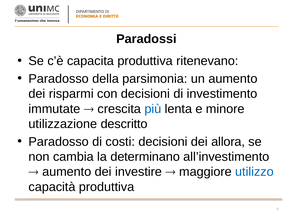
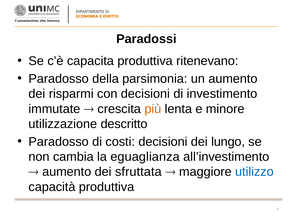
più colour: blue -> orange
allora: allora -> lungo
determinano: determinano -> eguaglianza
investire: investire -> sfruttata
